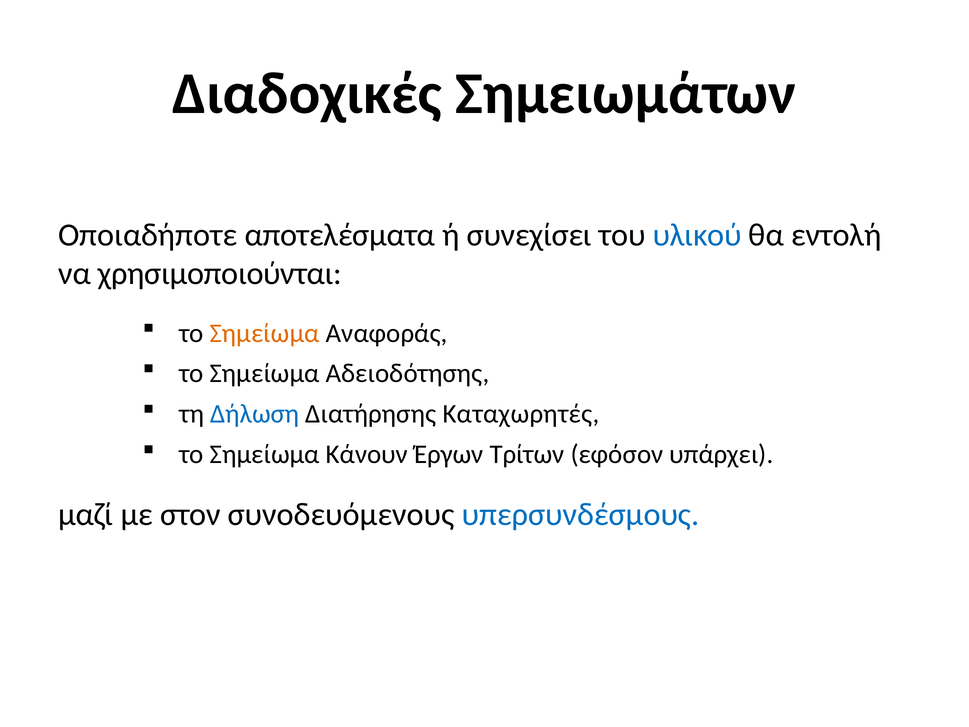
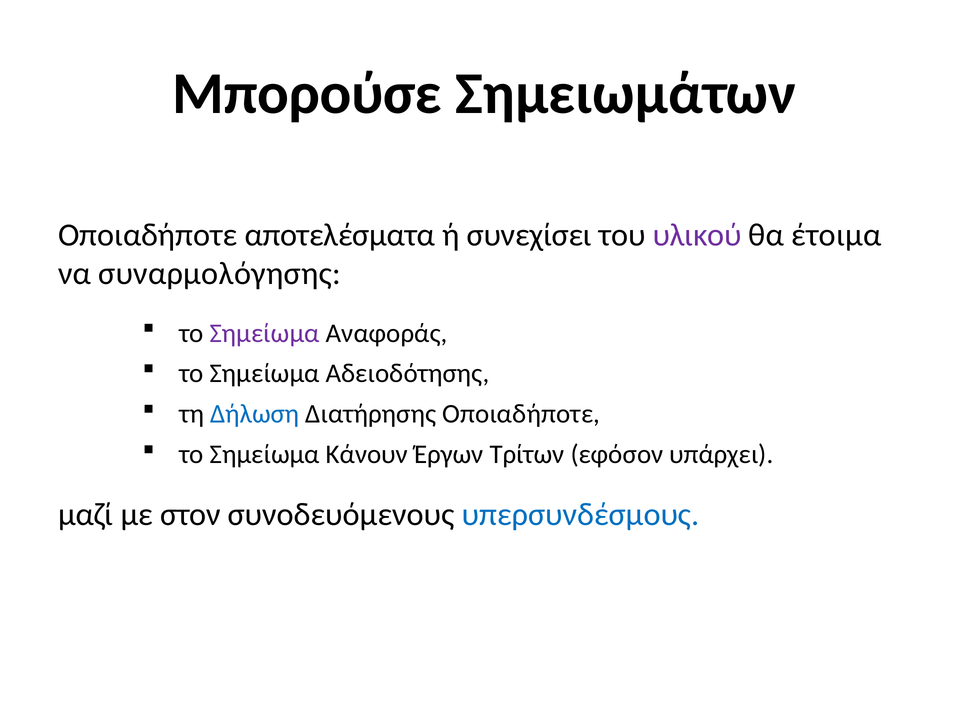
Διαδοχικές: Διαδοχικές -> Μπορούσε
υλικού colour: blue -> purple
εντολή: εντολή -> έτοιμα
χρησιμοποιούνται: χρησιμοποιούνται -> συναρμολόγησης
Σημείωμα at (265, 333) colour: orange -> purple
Διατήρησης Καταχωρητές: Καταχωρητές -> Οποιαδήποτε
